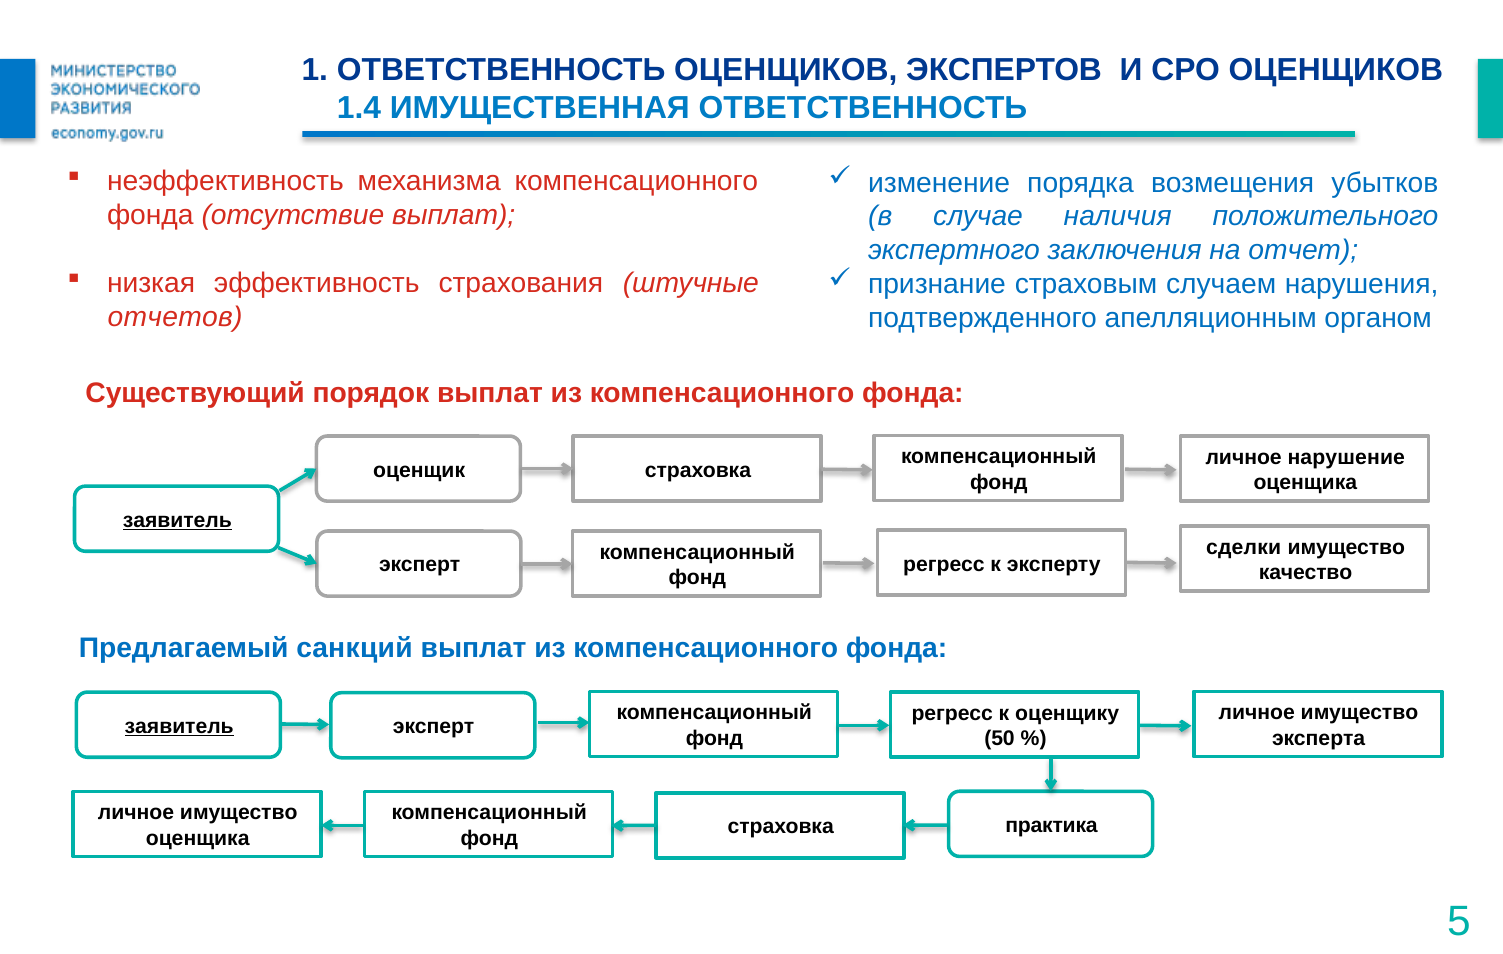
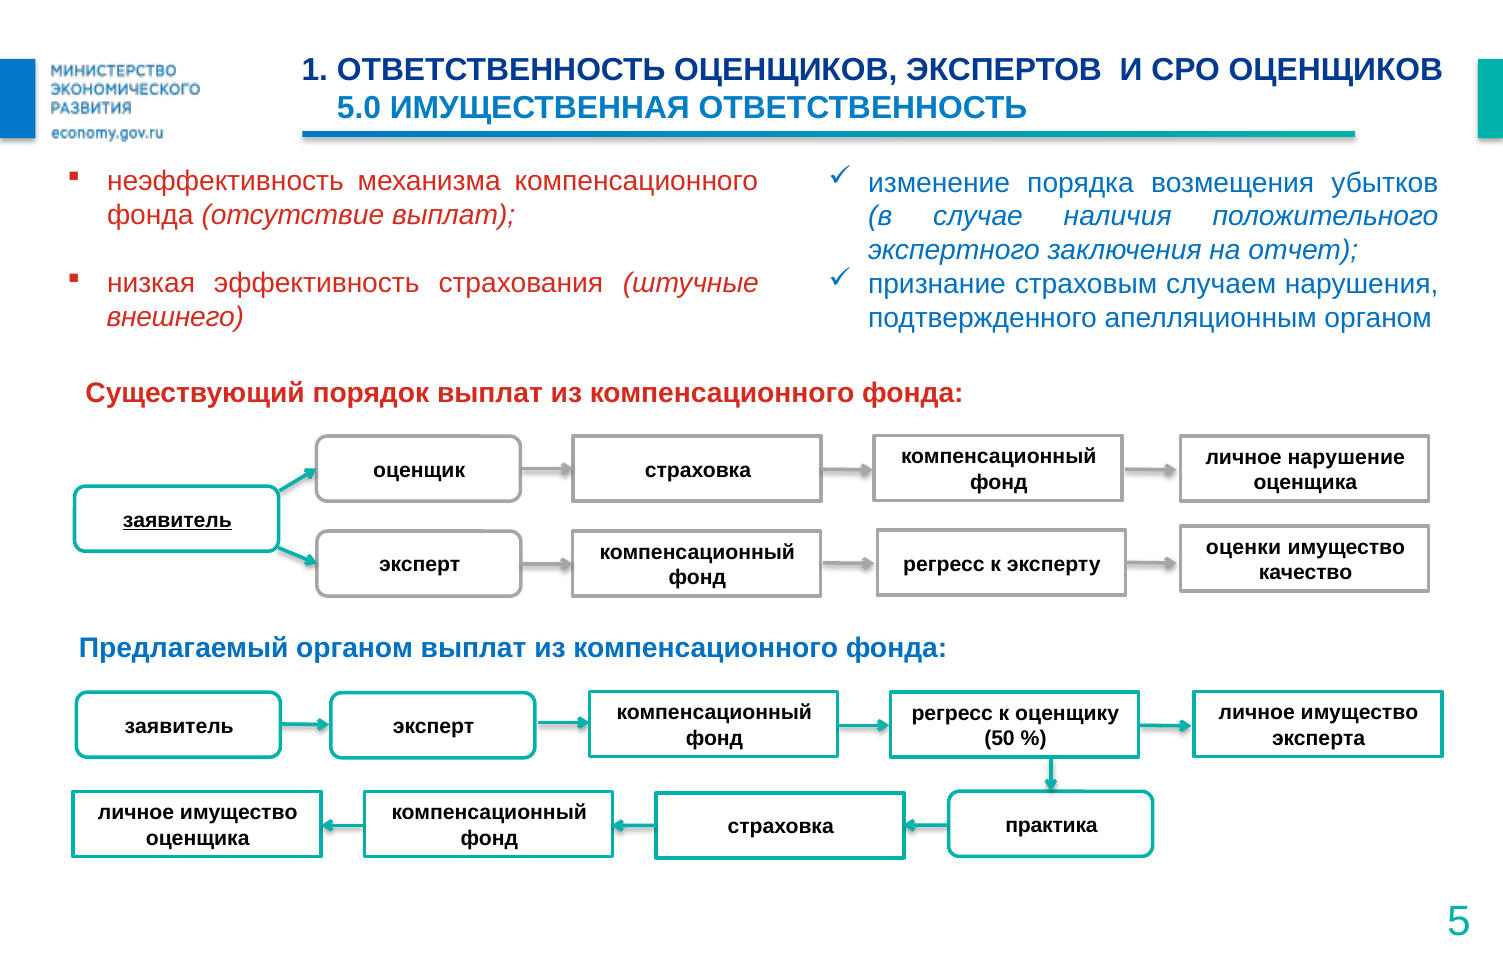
1.4: 1.4 -> 5.0
отчетов: отчетов -> внешнего
сделки: сделки -> оценки
Предлагаемый санкций: санкций -> органом
заявитель at (179, 726) underline: present -> none
